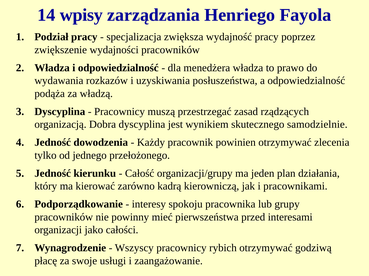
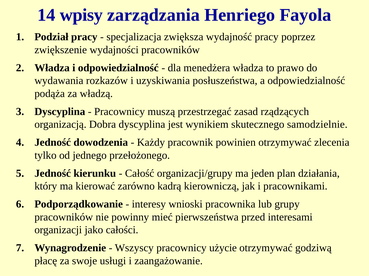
spokoju: spokoju -> wnioski
rybich: rybich -> użycie
